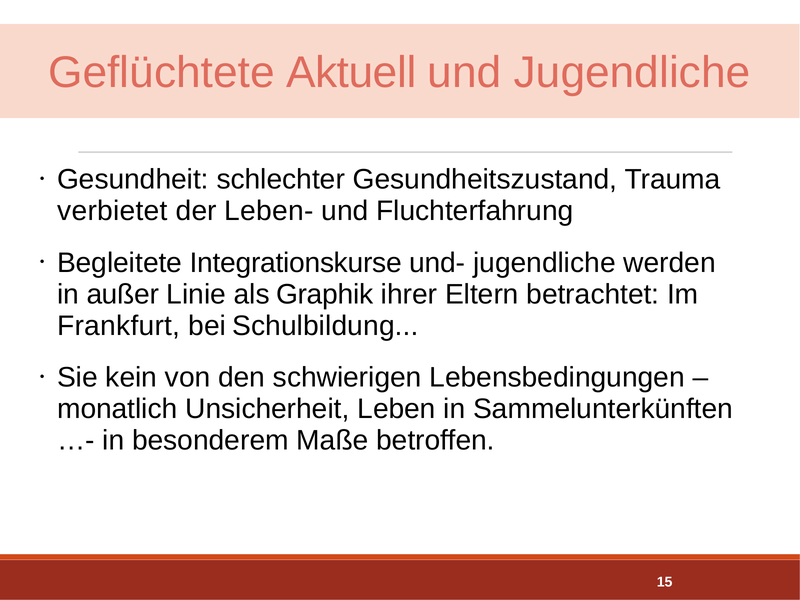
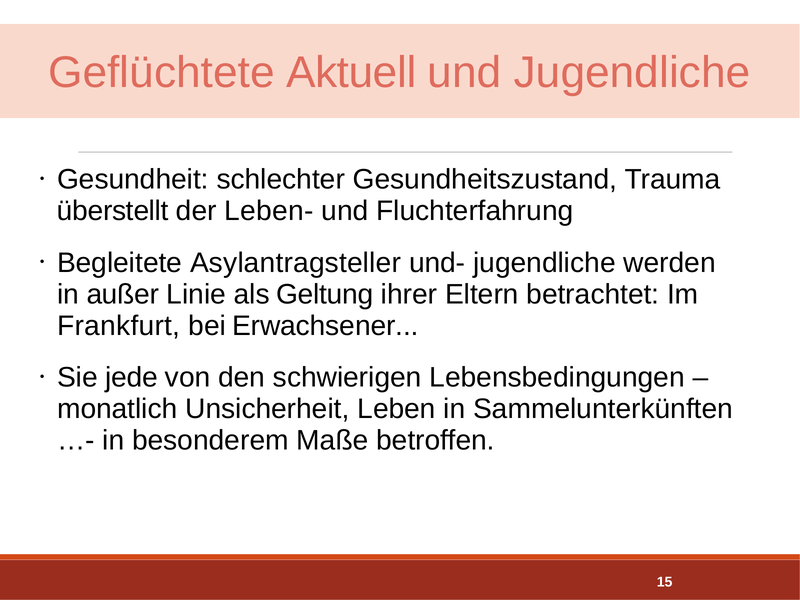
verbietet: verbietet -> überstellt
Integrationskurse: Integrationskurse -> Asylantragsteller
Graphik: Graphik -> Geltung
Schulbildung: Schulbildung -> Erwachsener
kein: kein -> jede
